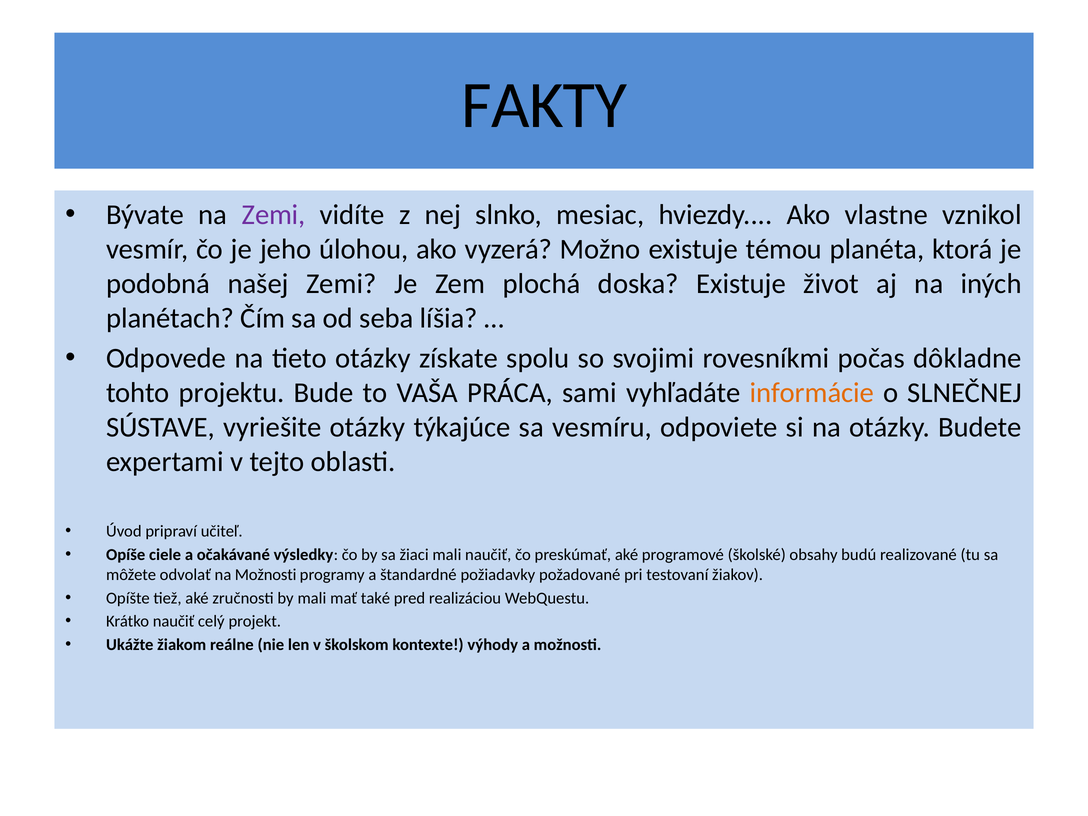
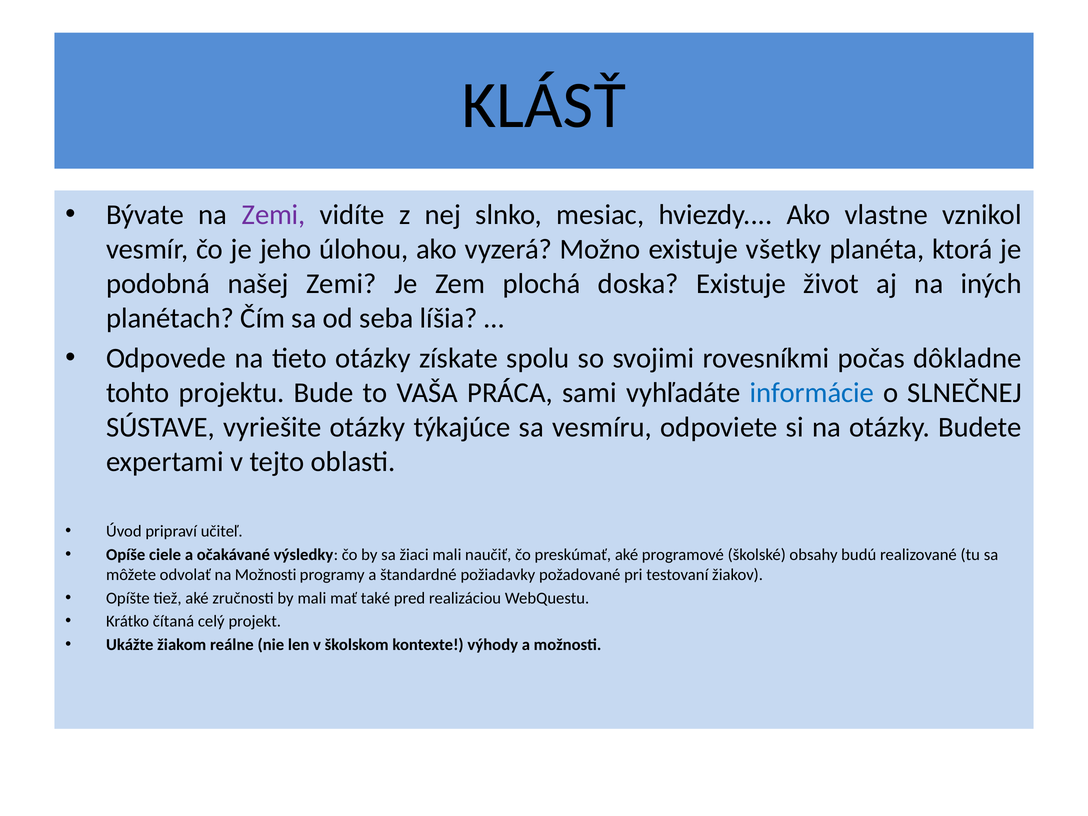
FAKTY: FAKTY -> KLÁSŤ
témou: témou -> všetky
informácie colour: orange -> blue
Krátko naučiť: naučiť -> čítaná
